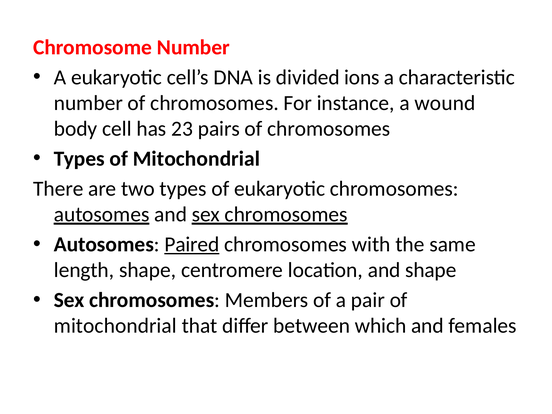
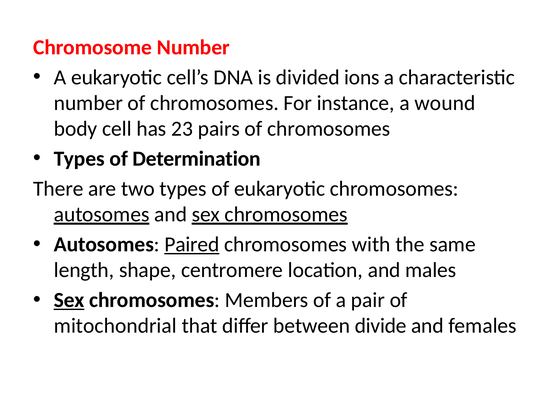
Types of Mitochondrial: Mitochondrial -> Determination
and shape: shape -> males
Sex at (69, 300) underline: none -> present
which: which -> divide
